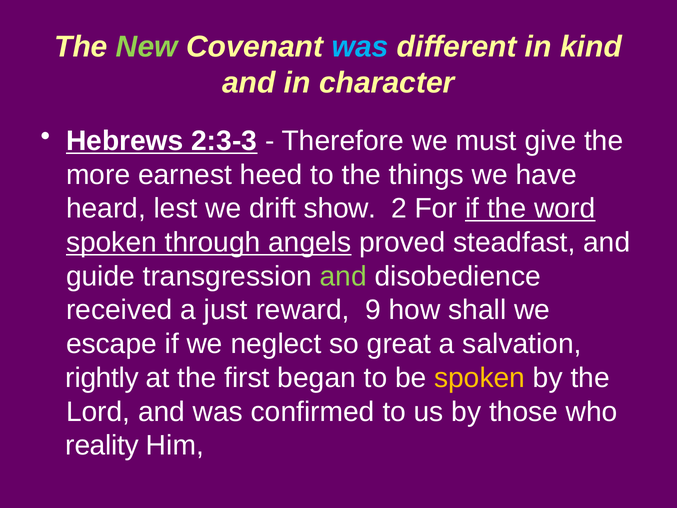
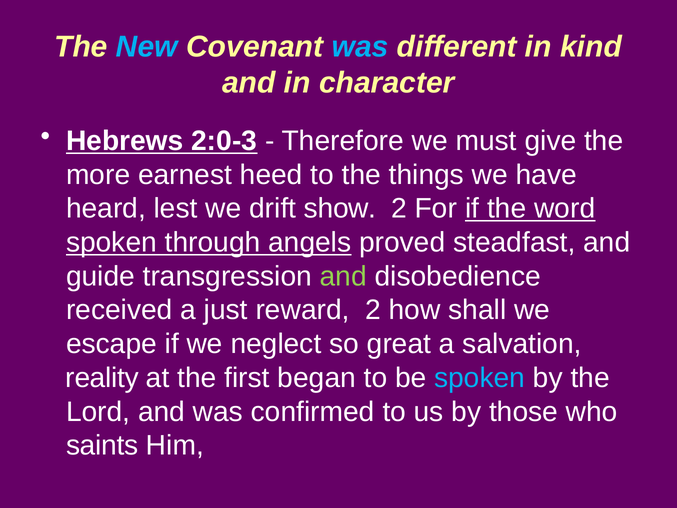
New colour: light green -> light blue
2:3-3: 2:3-3 -> 2:0-3
reward 9: 9 -> 2
rightly: rightly -> reality
spoken at (480, 378) colour: yellow -> light blue
reality: reality -> saints
